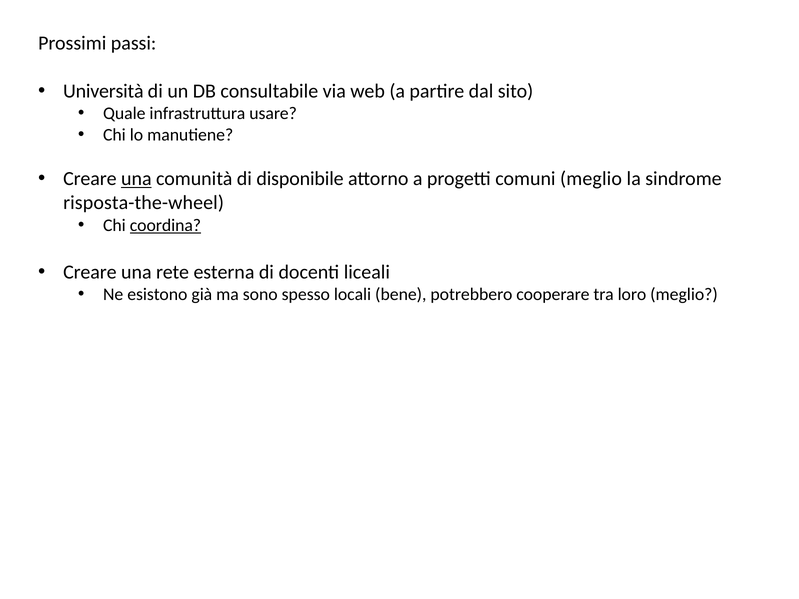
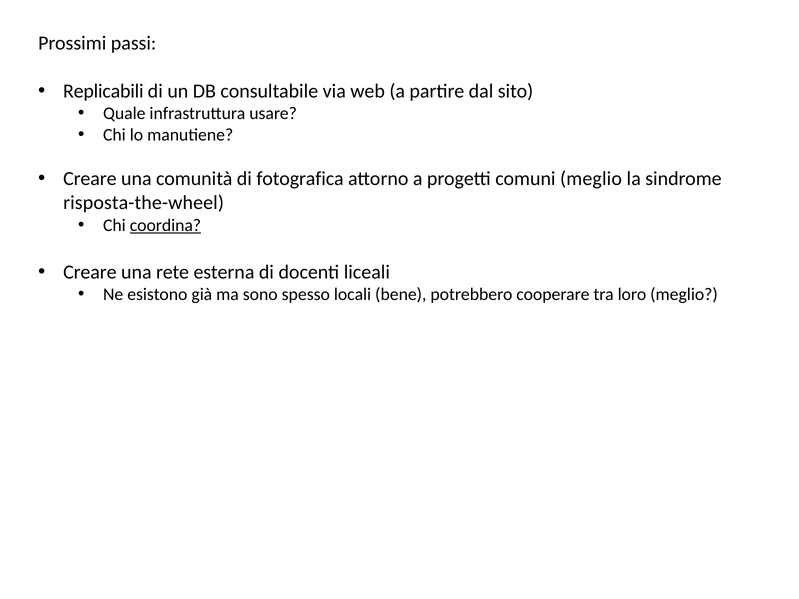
Università: Università -> Replicabili
una at (136, 179) underline: present -> none
disponibile: disponibile -> fotografica
